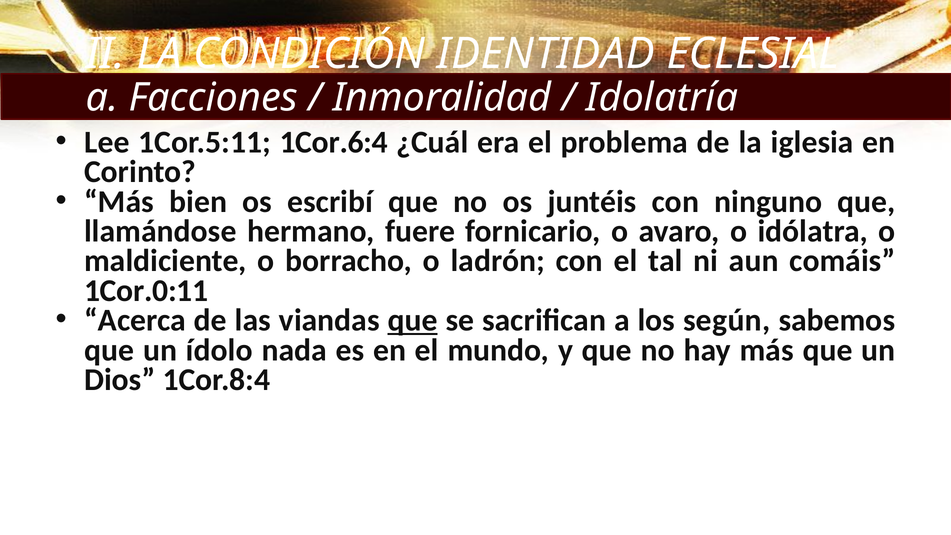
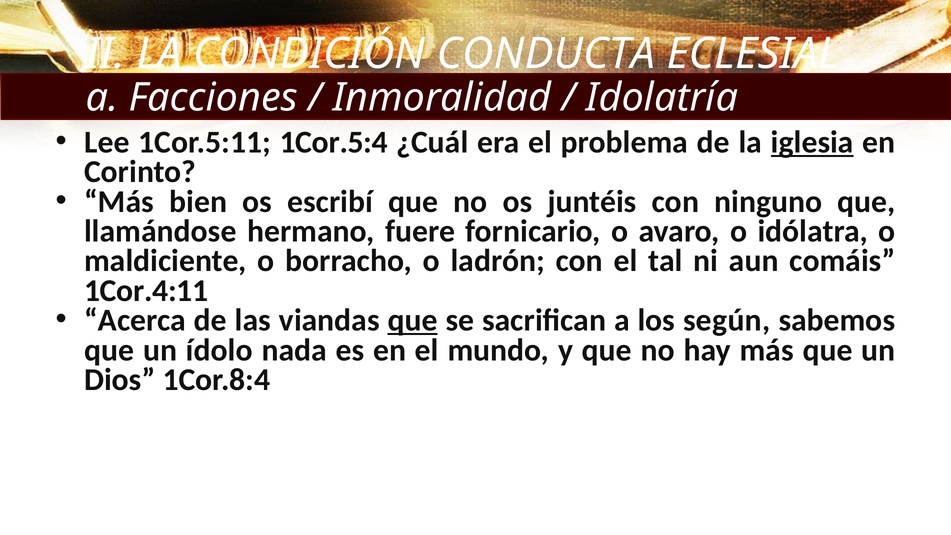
IDENTIDAD: IDENTIDAD -> CONDUCTA
1Cor.6:4: 1Cor.6:4 -> 1Cor.5:4
iglesia underline: none -> present
1Cor.0:11: 1Cor.0:11 -> 1Cor.4:11
